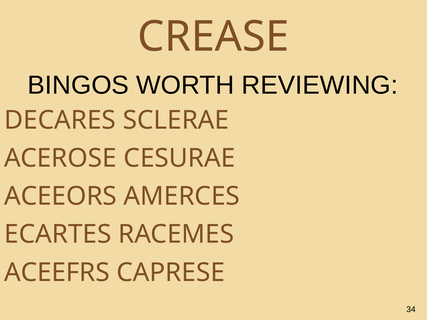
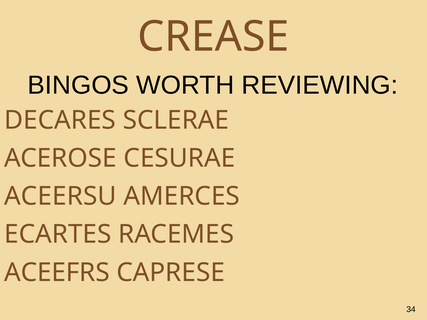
ACEEORS: ACEEORS -> ACEERSU
